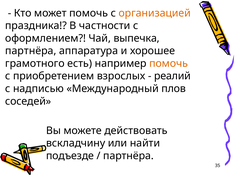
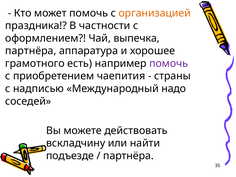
помочь at (169, 63) colour: orange -> purple
взрослых: взрослых -> чаепития
реалий: реалий -> страны
плов: плов -> надо
